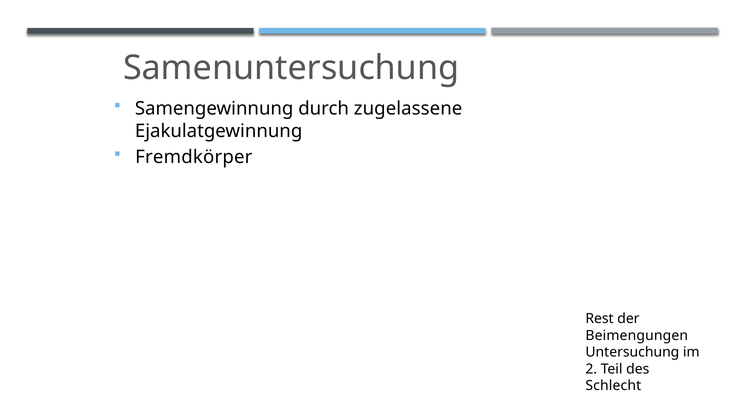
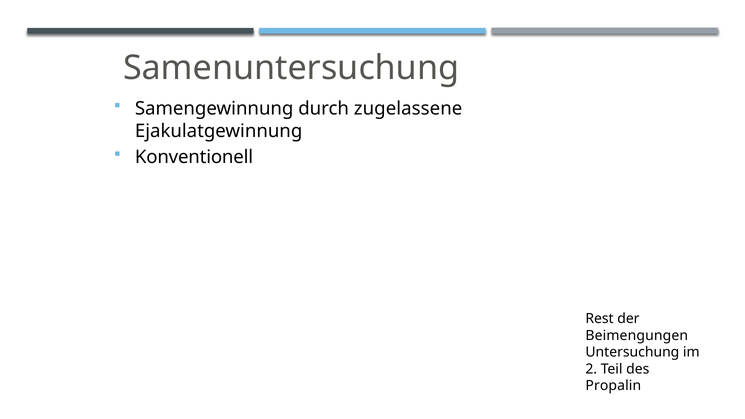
Fremdkörper: Fremdkörper -> Konventionell
Schlecht: Schlecht -> Propalin
